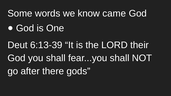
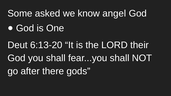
words: words -> asked
came: came -> angel
6:13-39: 6:13-39 -> 6:13-20
